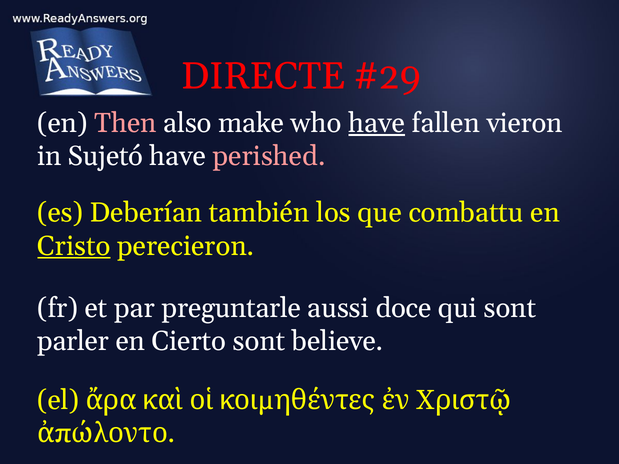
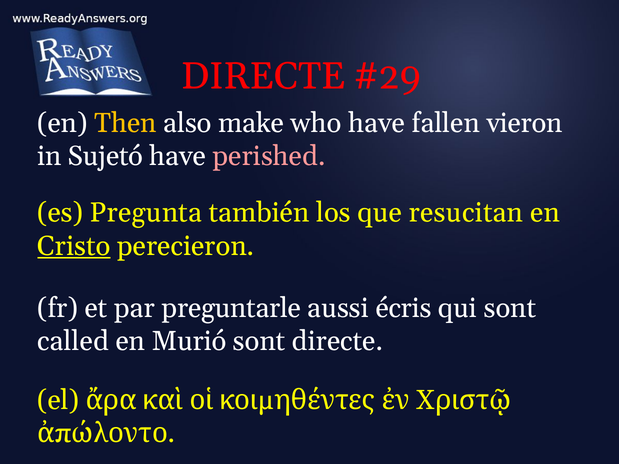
Then colour: pink -> yellow
have at (377, 123) underline: present -> none
Deberían: Deberían -> Pregunta
combattu: combattu -> resucitan
doce: doce -> écris
parler: parler -> called
Cierto: Cierto -> Murió
sont believe: believe -> directe
